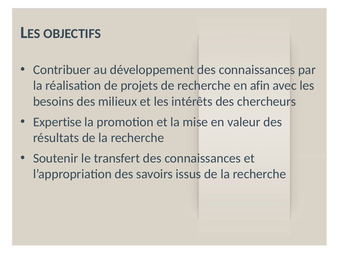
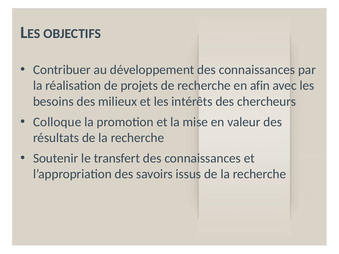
Expertise: Expertise -> Colloque
